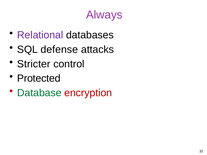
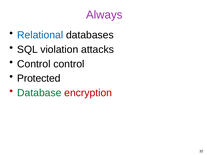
Relational colour: purple -> blue
defense: defense -> violation
Stricter at (34, 64): Stricter -> Control
